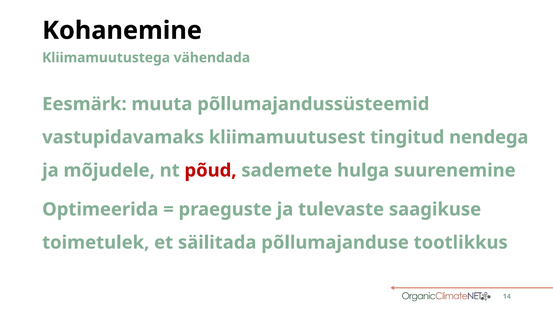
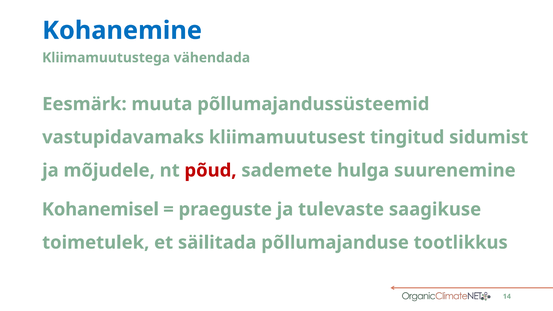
Kohanemine colour: black -> blue
nendega: nendega -> sidumist
Optimeerida: Optimeerida -> Kohanemisel
